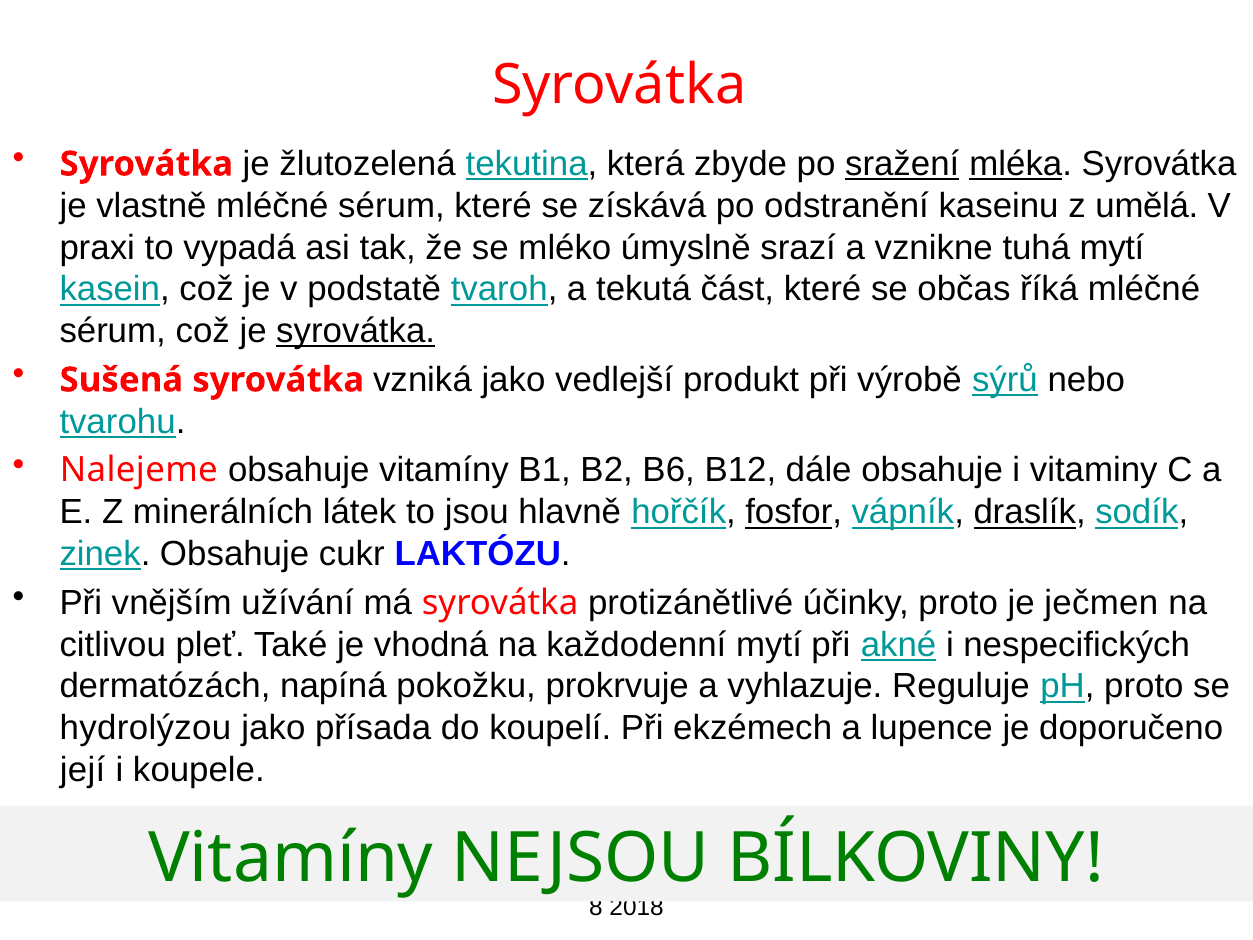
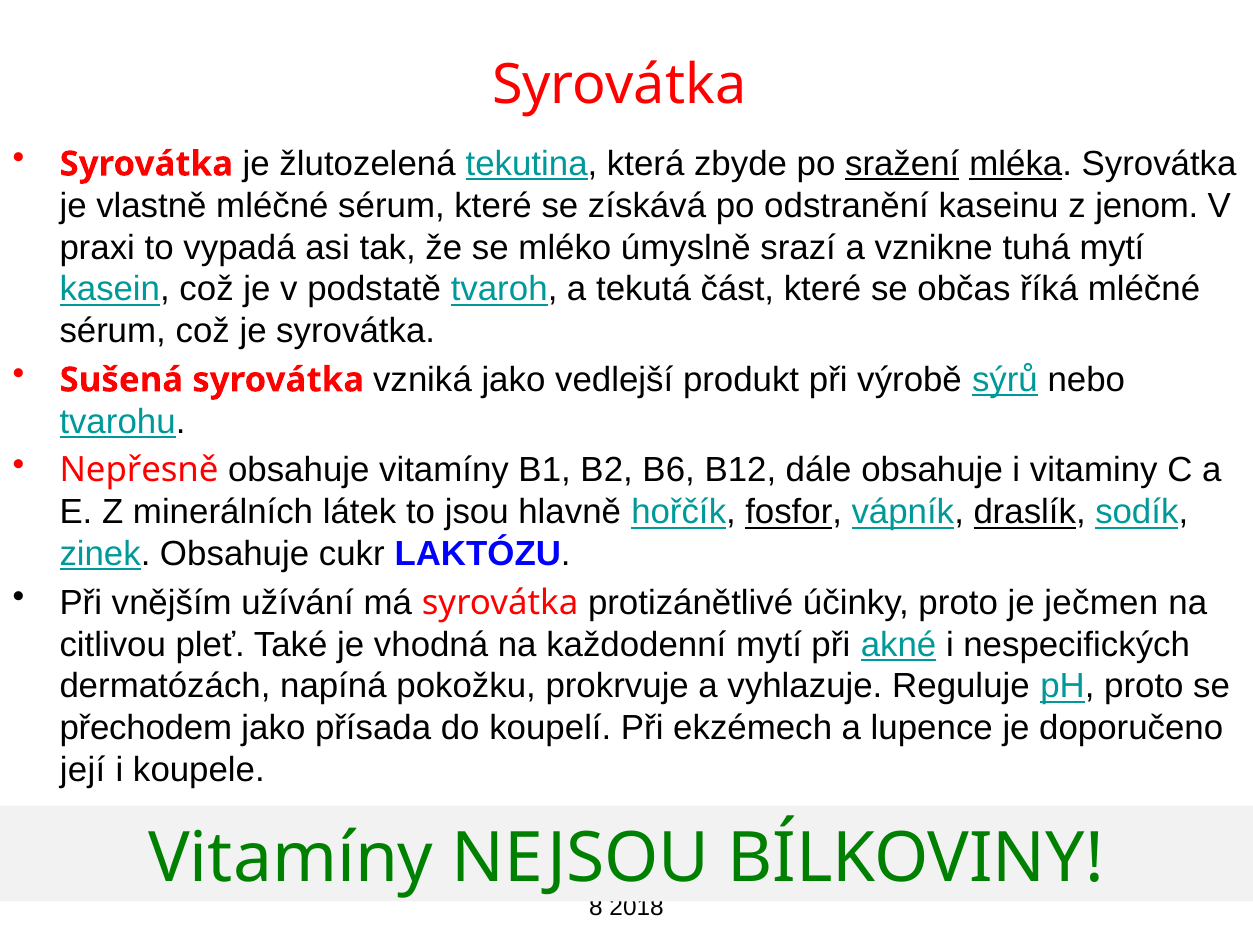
umělá: umělá -> jenom
syrovátka at (356, 331) underline: present -> none
Nalejeme: Nalejeme -> Nepřesně
hydrolýzou: hydrolýzou -> přechodem
